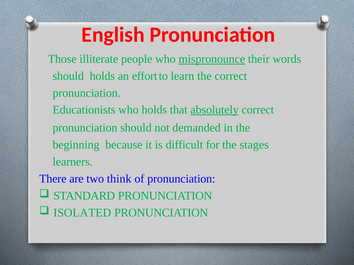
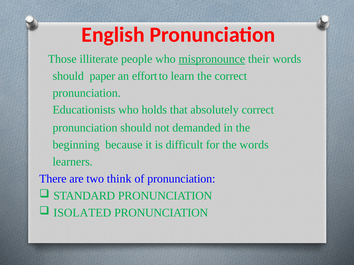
should holds: holds -> paper
absolutely underline: present -> none
the stages: stages -> words
